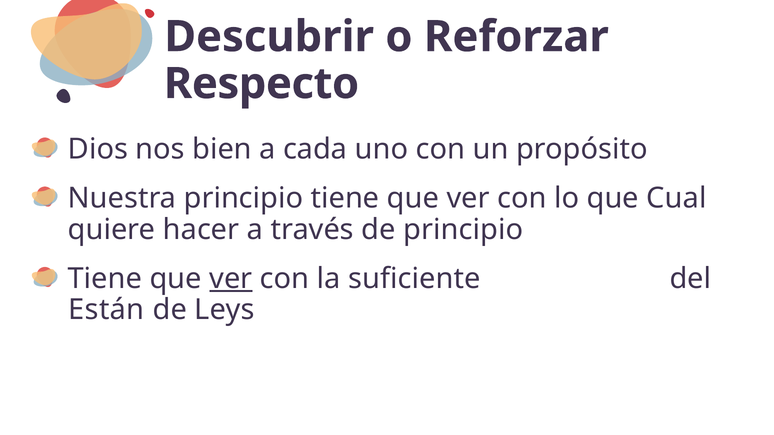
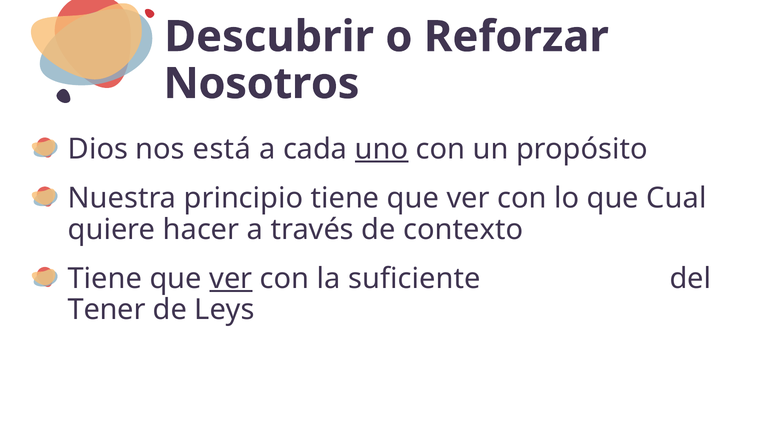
Respecto: Respecto -> Nosotros
bien: bien -> está
uno underline: none -> present
de principio: principio -> contexto
Están: Están -> Tener
